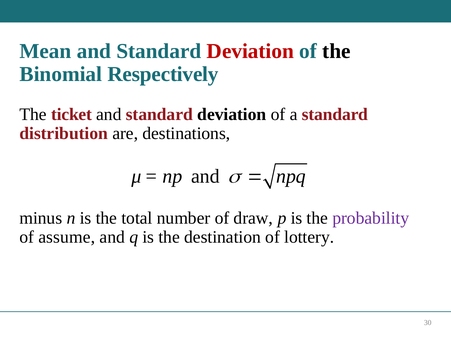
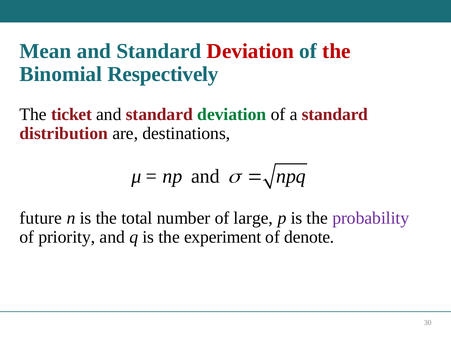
the at (336, 51) colour: black -> red
deviation at (232, 114) colour: black -> green
minus: minus -> future
draw: draw -> large
assume: assume -> priority
destination: destination -> experiment
lottery: lottery -> denote
